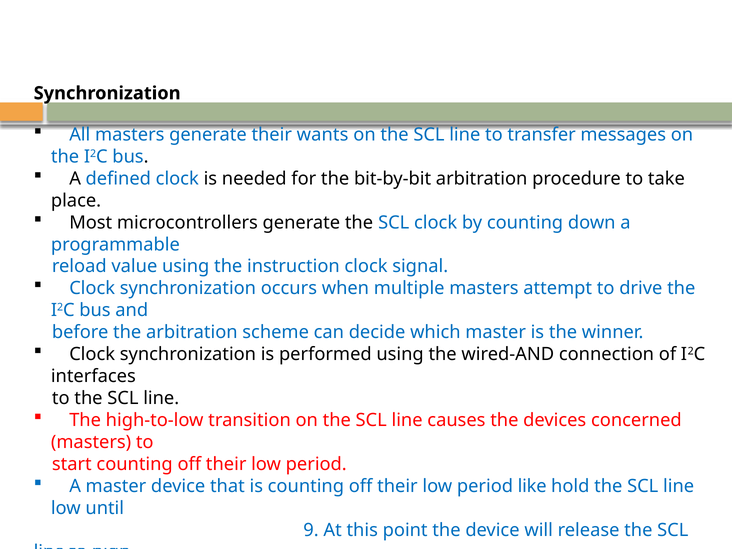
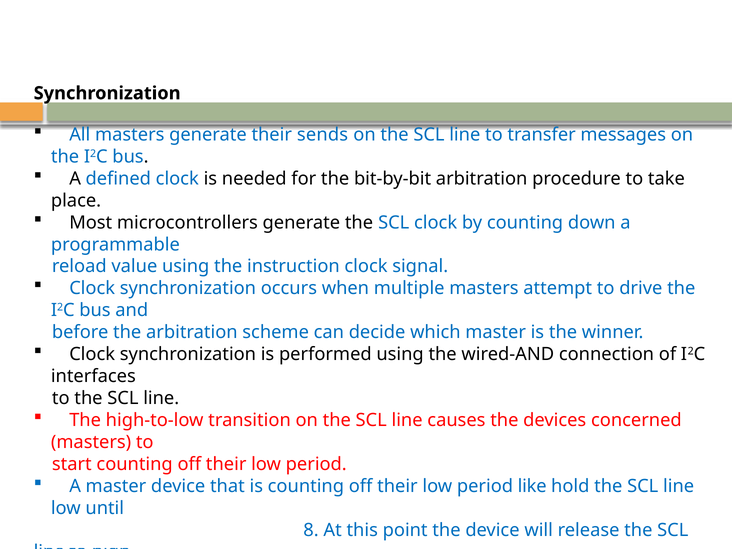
wants: wants -> sends
9: 9 -> 8
